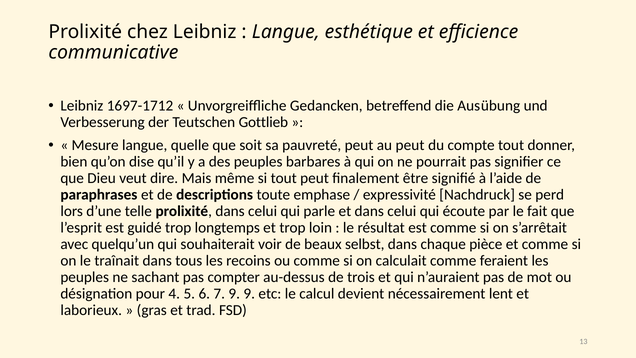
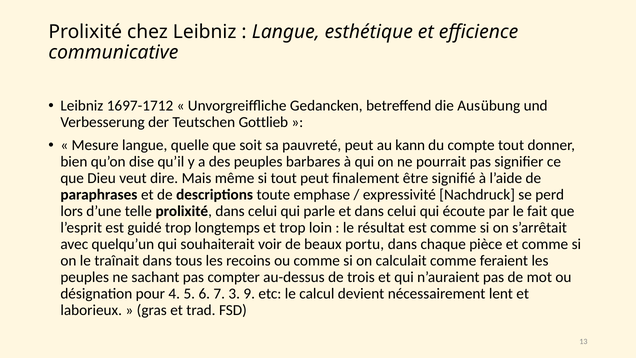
au peut: peut -> kann
selbst: selbst -> portu
7 9: 9 -> 3
